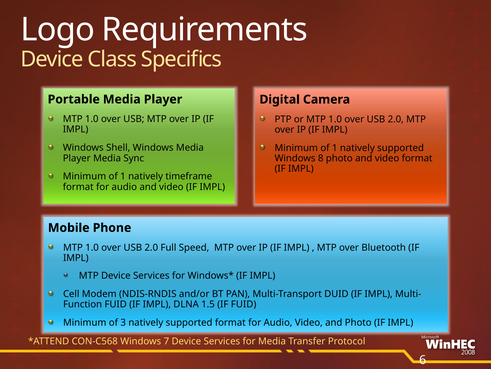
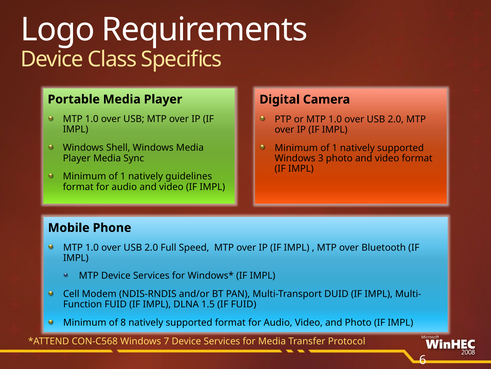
8: 8 -> 3
timeframe: timeframe -> guidelines
3: 3 -> 8
